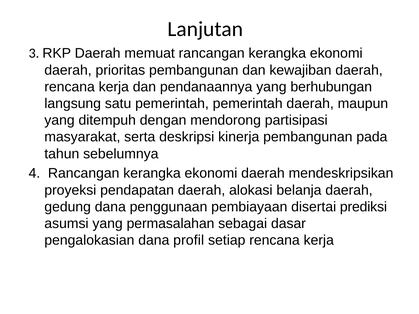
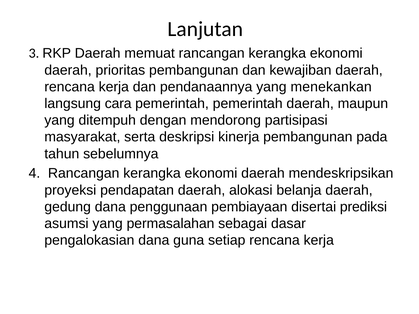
berhubungan: berhubungan -> menekankan
satu: satu -> cara
profil: profil -> guna
